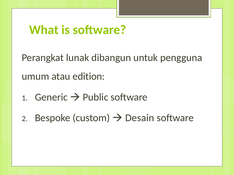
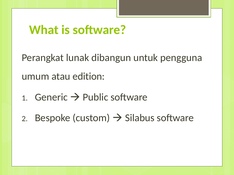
Desain: Desain -> Silabus
